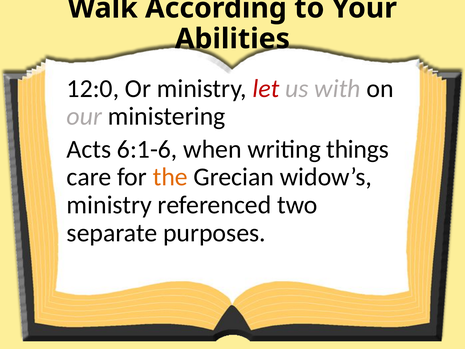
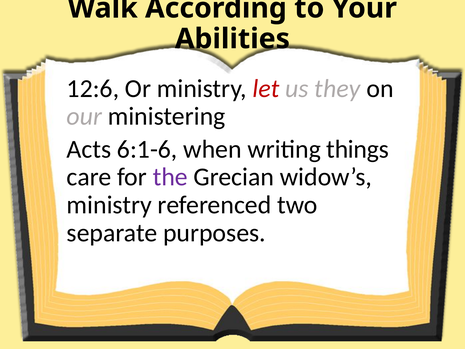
12:0: 12:0 -> 12:6
with: with -> they
the colour: orange -> purple
